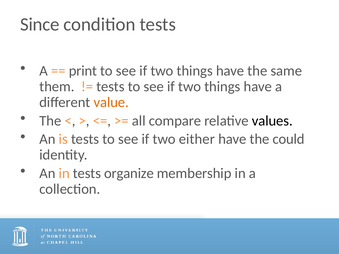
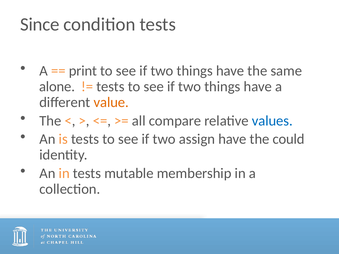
them: them -> alone
values colour: black -> blue
either: either -> assign
organize: organize -> mutable
